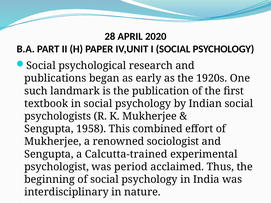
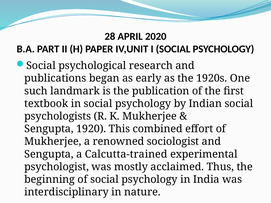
1958: 1958 -> 1920
period: period -> mostly
